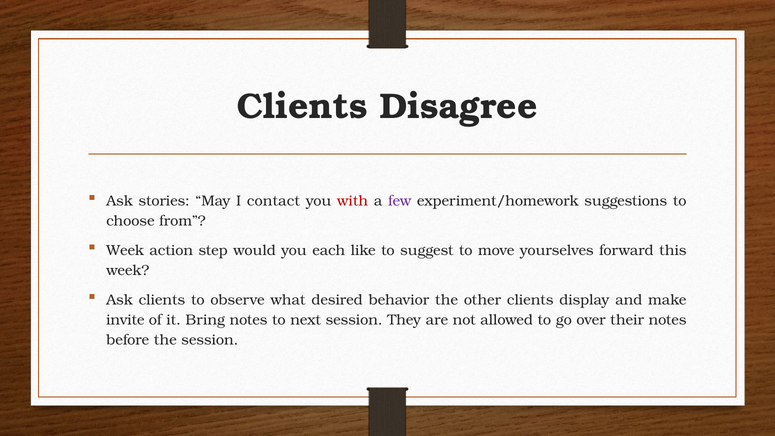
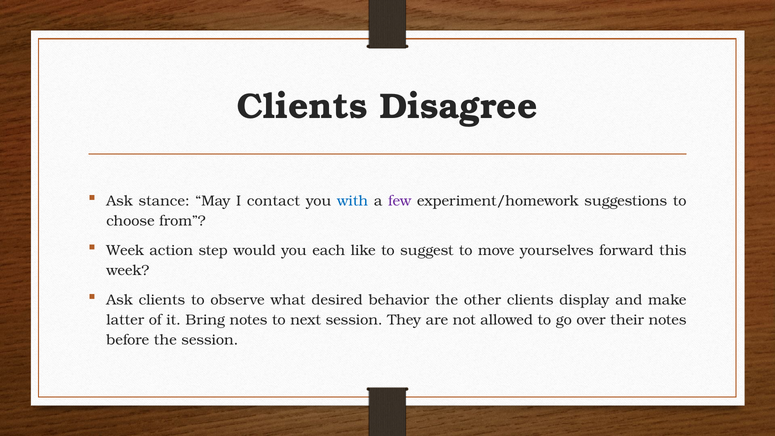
stories: stories -> stance
with colour: red -> blue
invite: invite -> latter
